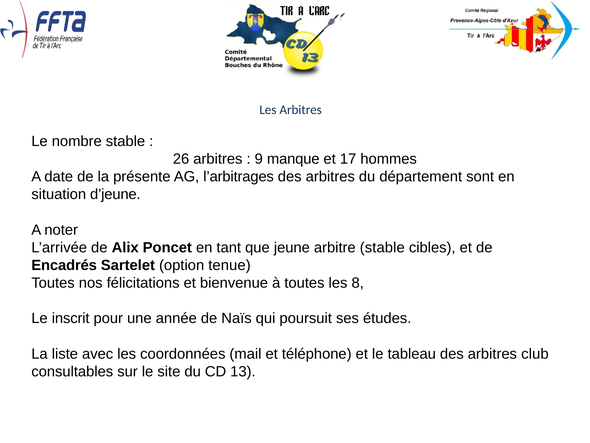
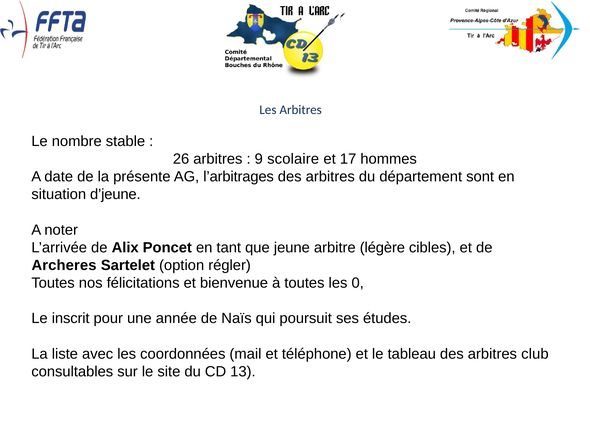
manque: manque -> scolaire
arbitre stable: stable -> légère
Encadrés: Encadrés -> Archeres
tenue: tenue -> régler
8: 8 -> 0
